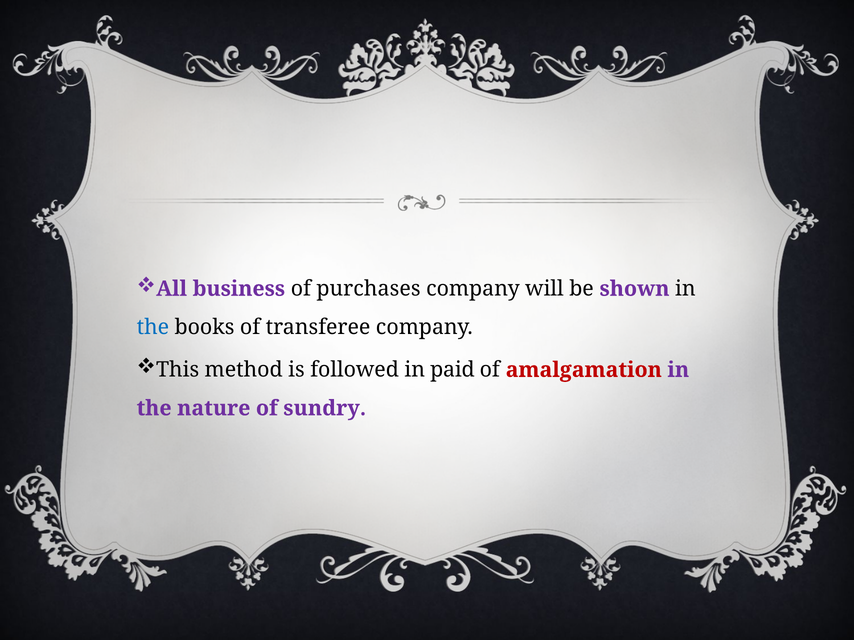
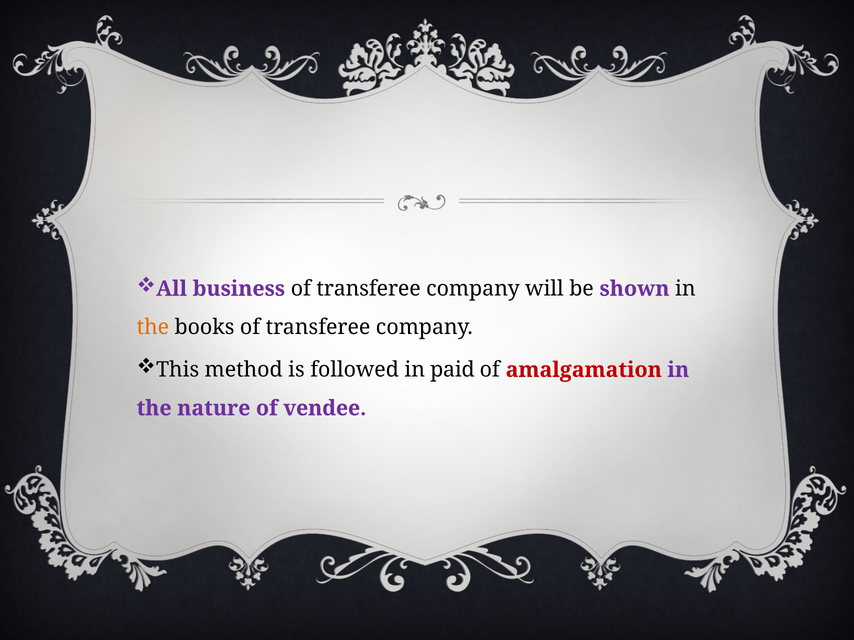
purchases at (368, 289): purchases -> transferee
the at (153, 327) colour: blue -> orange
sundry: sundry -> vendee
